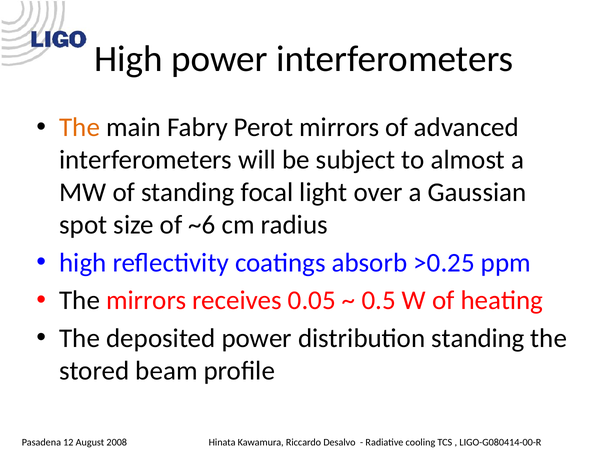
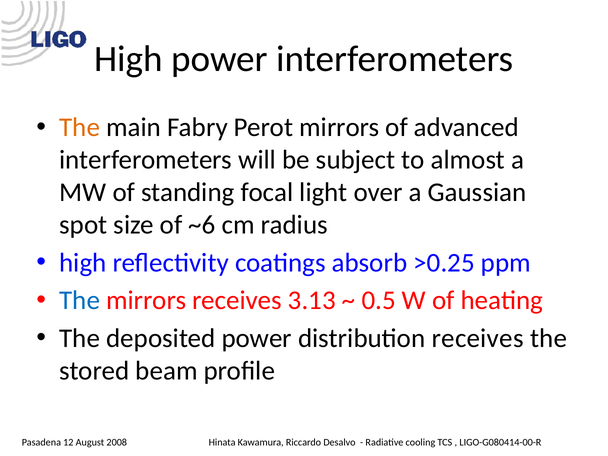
The at (80, 301) colour: black -> blue
0.05: 0.05 -> 3.13
distribution standing: standing -> receives
